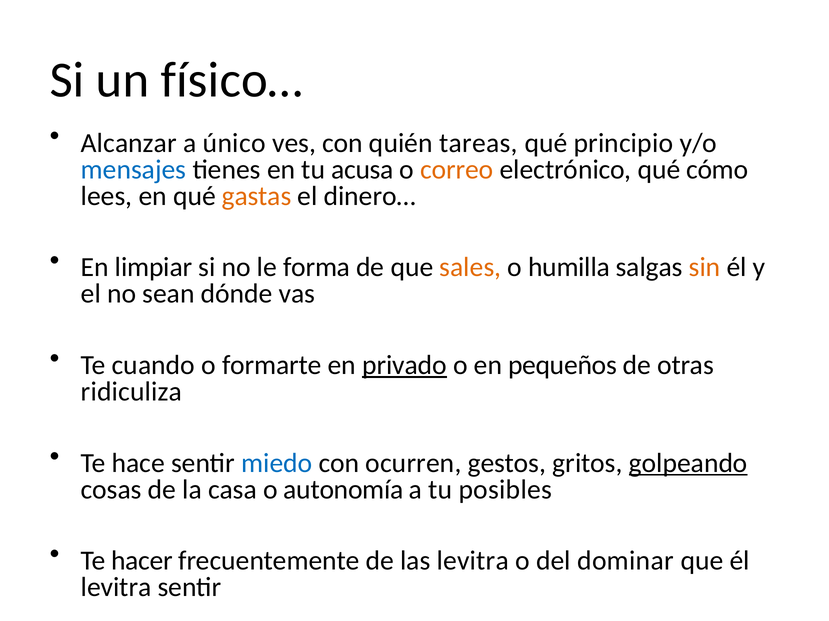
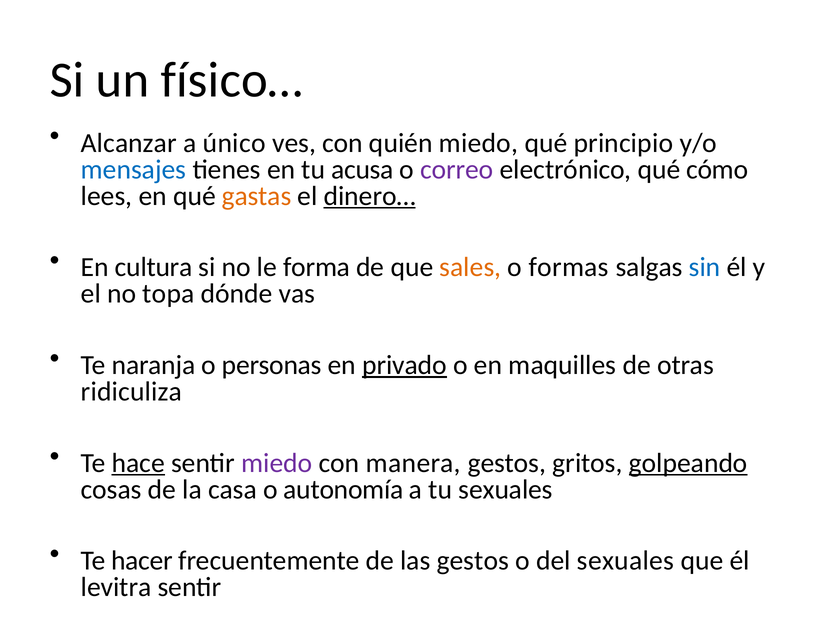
quién tareas: tareas -> miedo
correo colour: orange -> purple
dinero… underline: none -> present
limpiar: limpiar -> cultura
humilla: humilla -> formas
sin colour: orange -> blue
sean: sean -> topa
cuando: cuando -> naranja
formarte: formarte -> personas
pequeños: pequeños -> maquilles
hace underline: none -> present
miedo at (277, 464) colour: blue -> purple
ocurren: ocurren -> manera
tu posibles: posibles -> sexuales
las levitra: levitra -> gestos
del dominar: dominar -> sexuales
